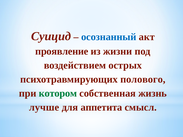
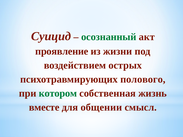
осознанный colour: blue -> green
лучше: лучше -> вместе
аппетита: аппетита -> общении
